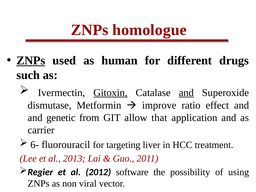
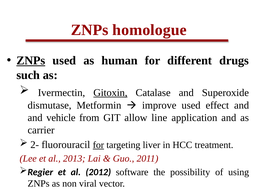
and at (186, 93) underline: present -> none
improve ratio: ratio -> used
genetic: genetic -> vehicle
that: that -> line
6-: 6- -> 2-
for at (98, 145) underline: none -> present
